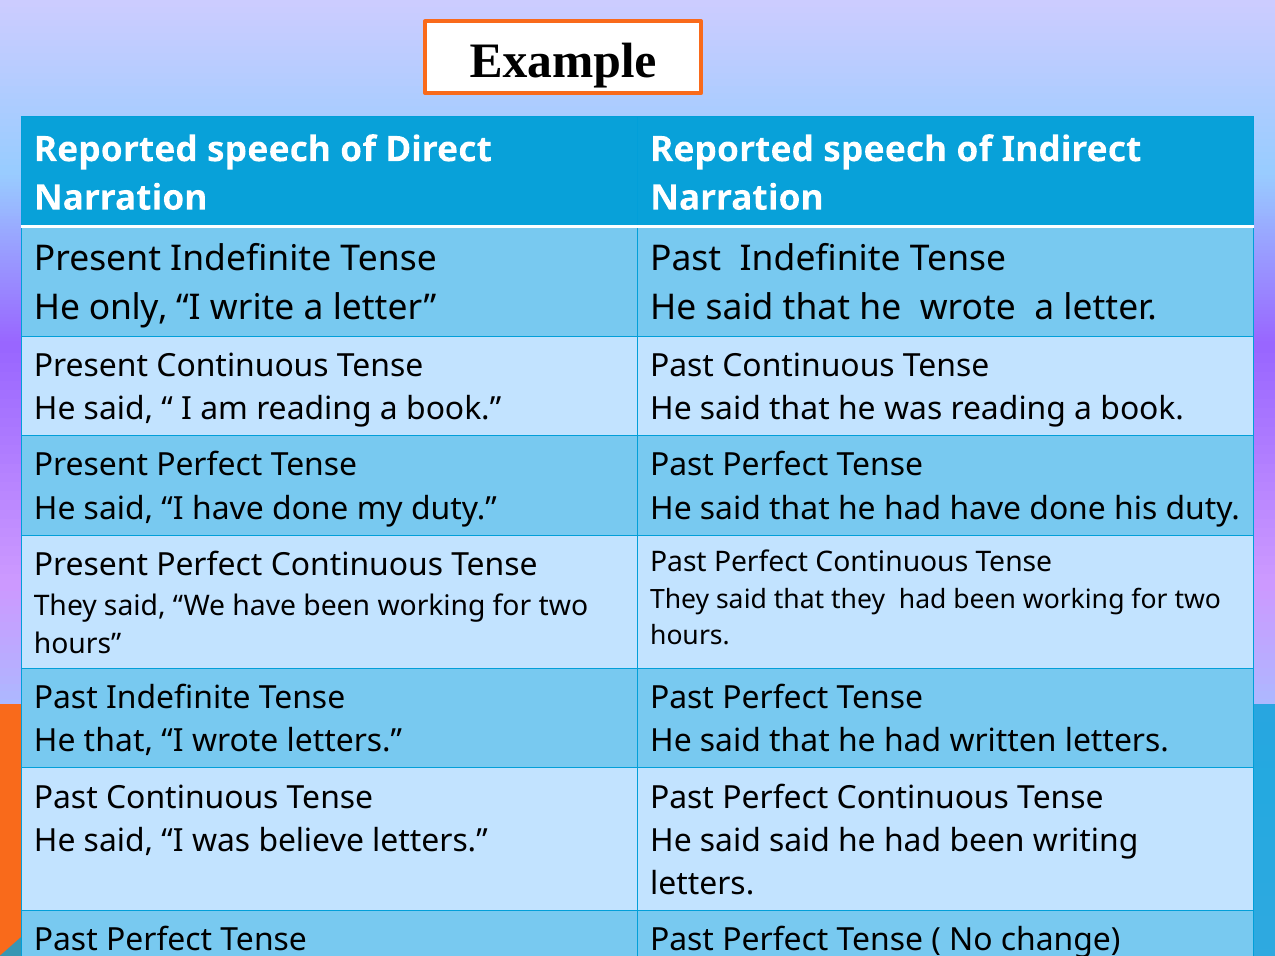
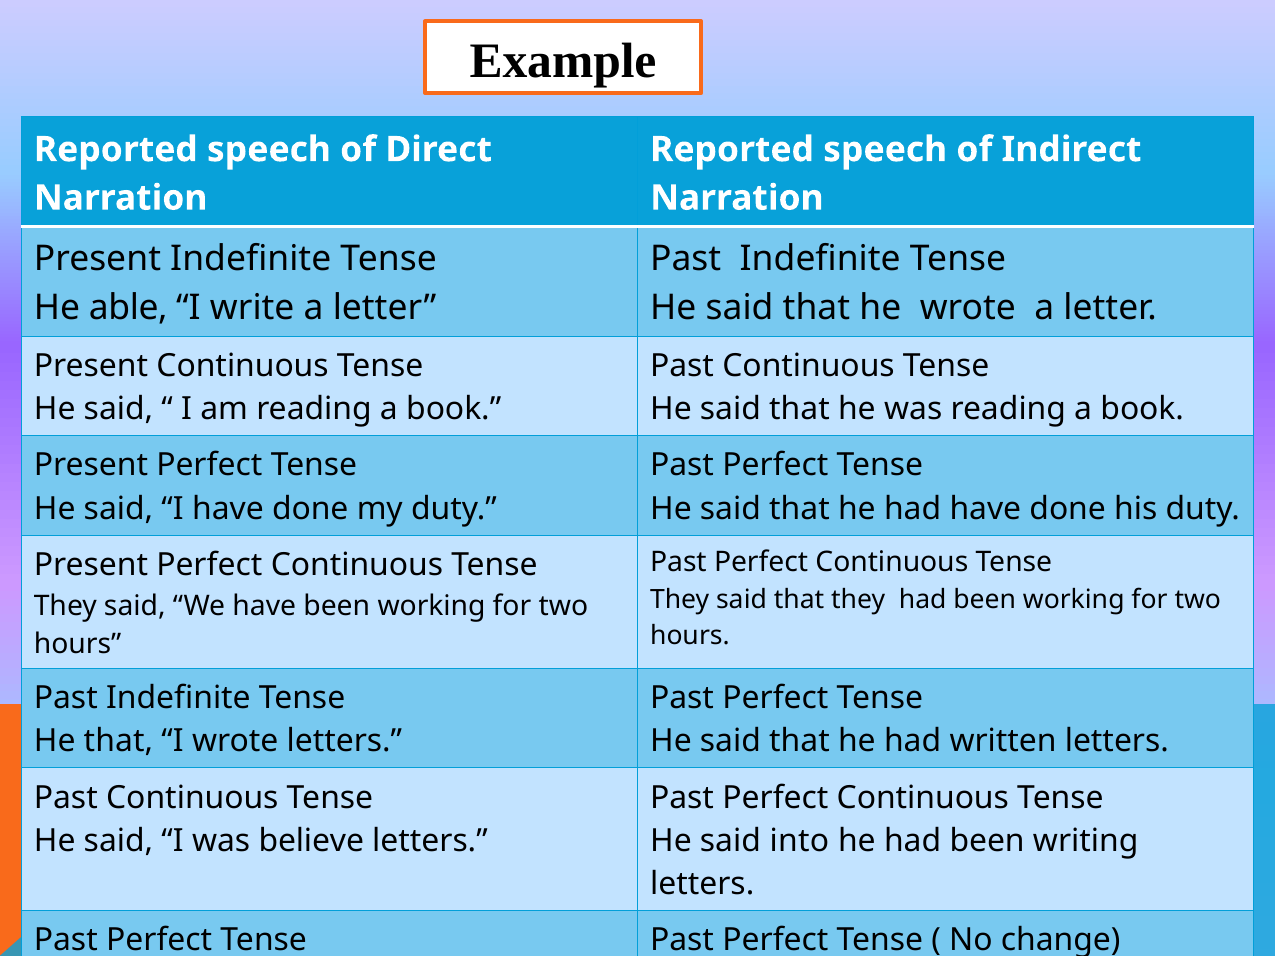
only: only -> able
said said: said -> into
